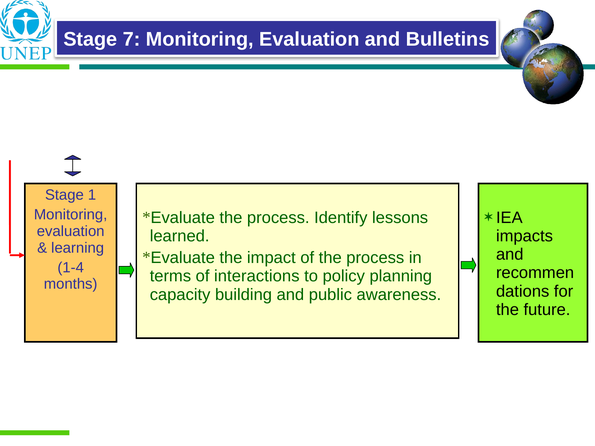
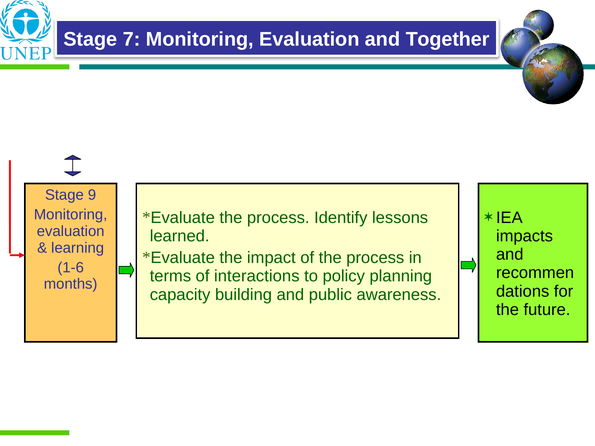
Bulletins: Bulletins -> Together
1: 1 -> 9
1-4: 1-4 -> 1-6
